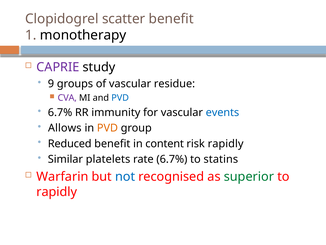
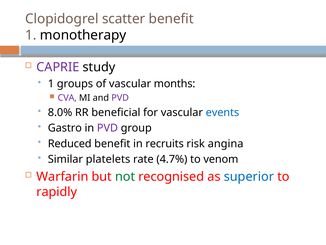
9 at (51, 84): 9 -> 1
residue: residue -> months
PVD at (120, 98) colour: blue -> purple
6.7% at (60, 112): 6.7% -> 8.0%
immunity: immunity -> beneficial
Allows: Allows -> Gastro
PVD at (107, 128) colour: orange -> purple
content: content -> recruits
risk rapidly: rapidly -> angina
rate 6.7%: 6.7% -> 4.7%
statins: statins -> venom
not colour: blue -> green
superior colour: green -> blue
